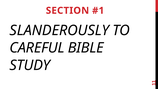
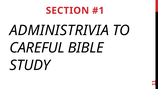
SLANDEROUSLY: SLANDEROUSLY -> ADMINISTRIVIA
